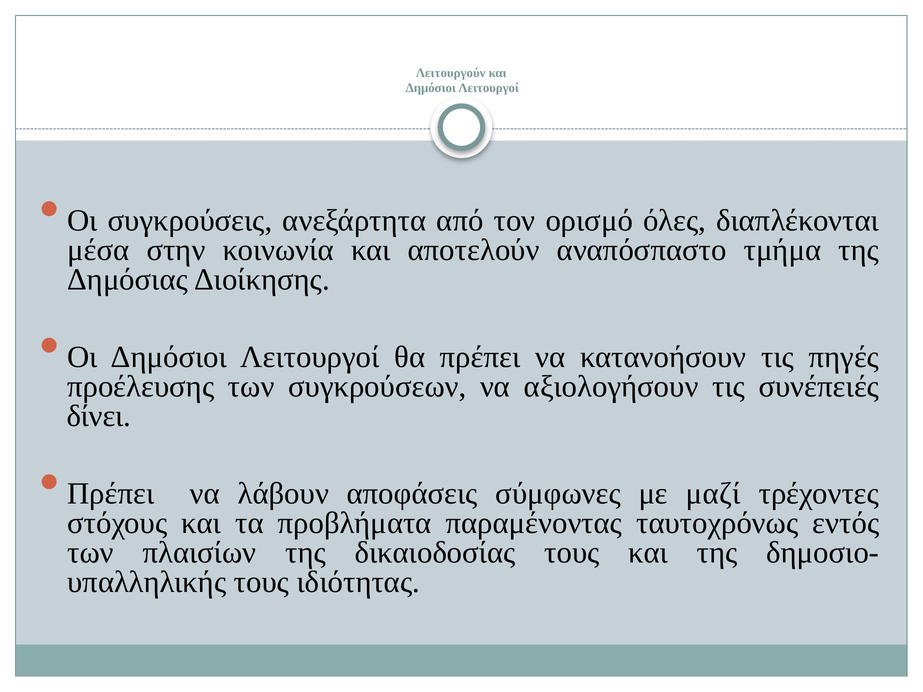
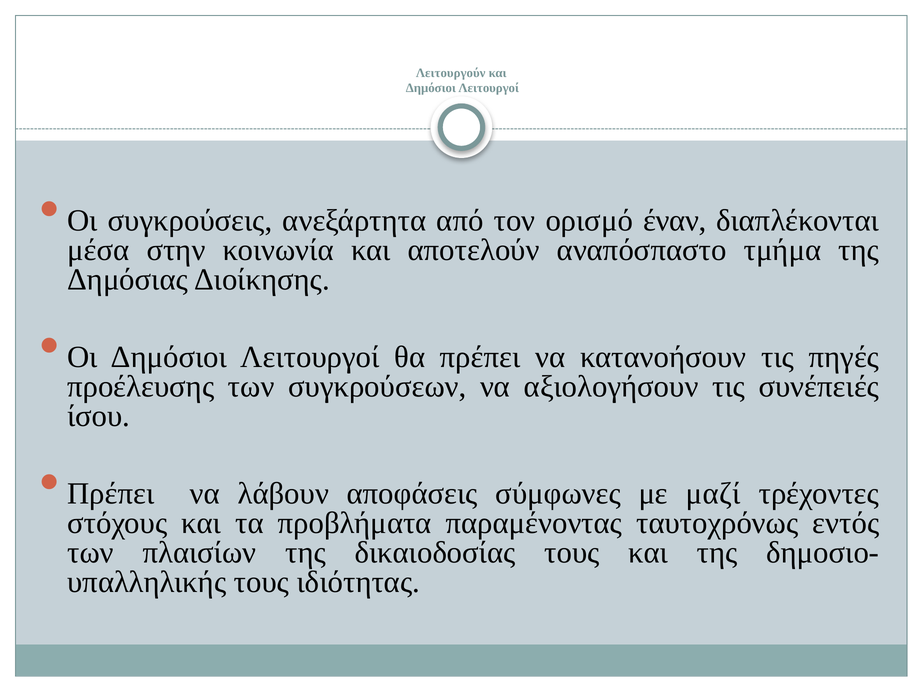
όλες: όλες -> έναν
δίνει: δίνει -> ίσου
